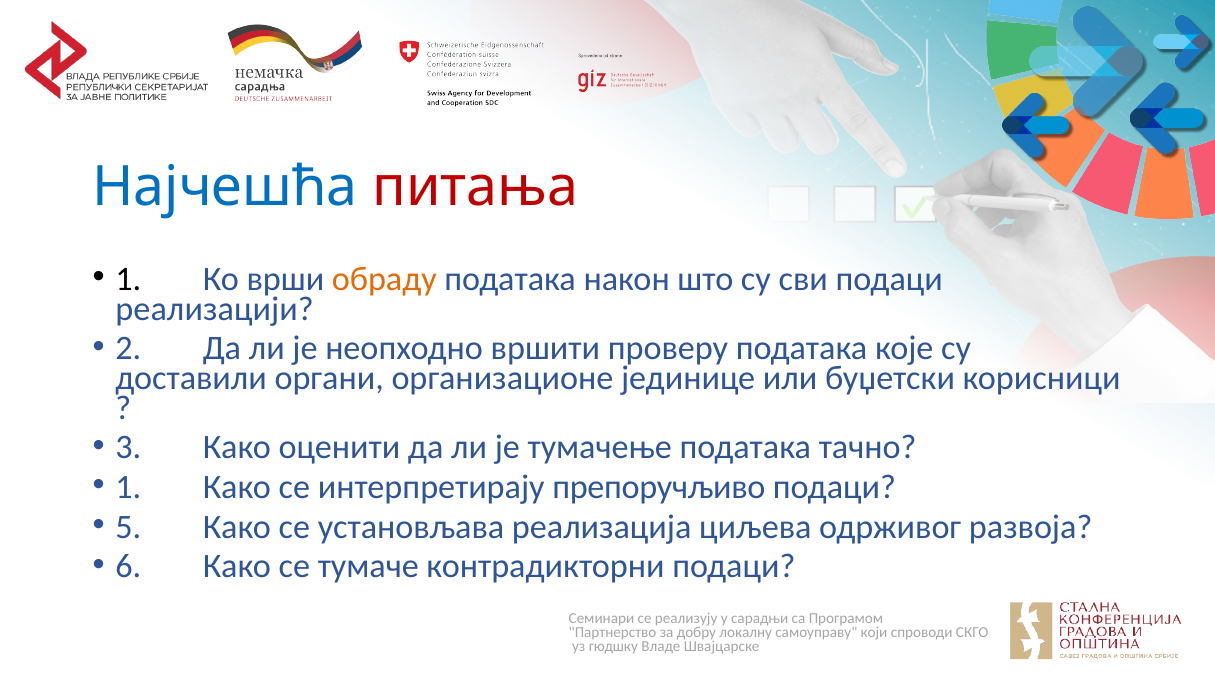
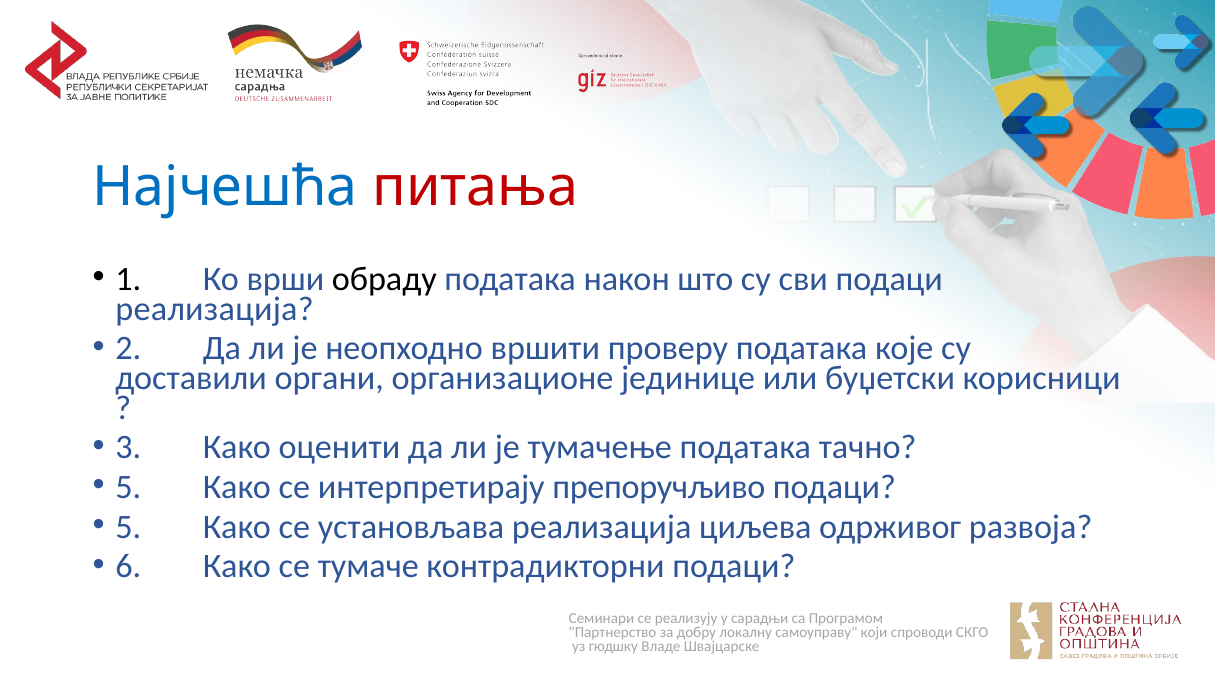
обраду colour: orange -> black
реализацији at (215, 309): реализацији -> реализација
1 at (128, 487): 1 -> 5
